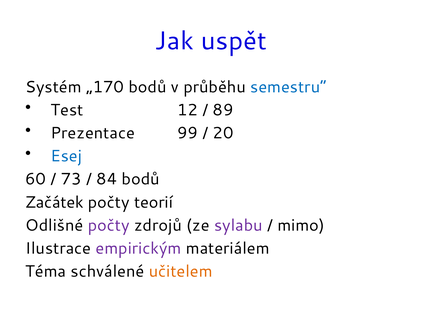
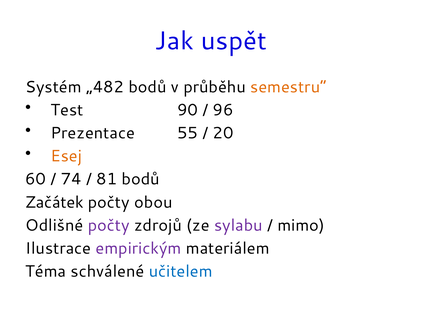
„170: „170 -> „482
semestru“ colour: blue -> orange
12: 12 -> 90
89: 89 -> 96
99: 99 -> 55
Esej colour: blue -> orange
73: 73 -> 74
84: 84 -> 81
teorií: teorií -> obou
učitelem colour: orange -> blue
